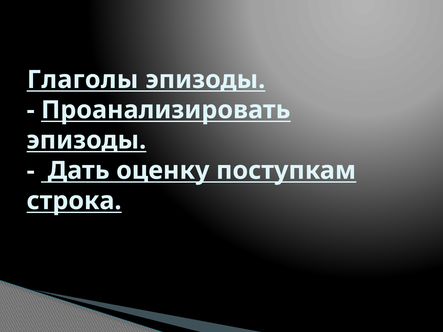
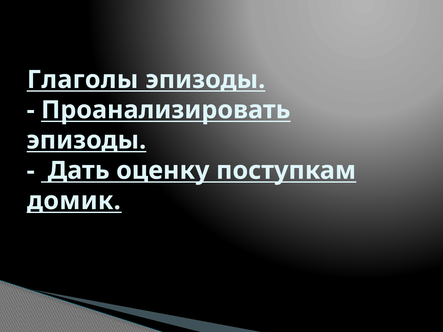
строка: строка -> домик
